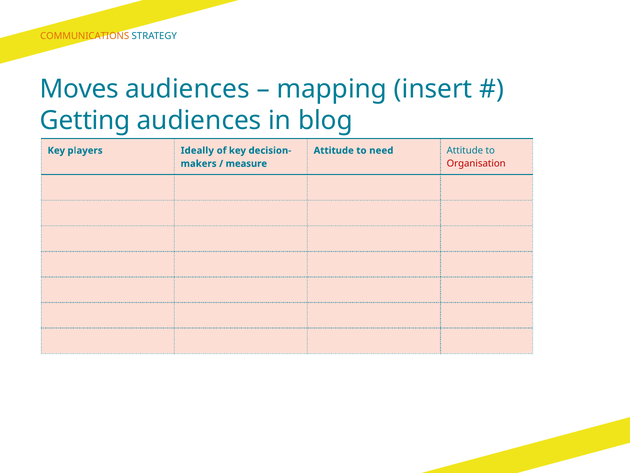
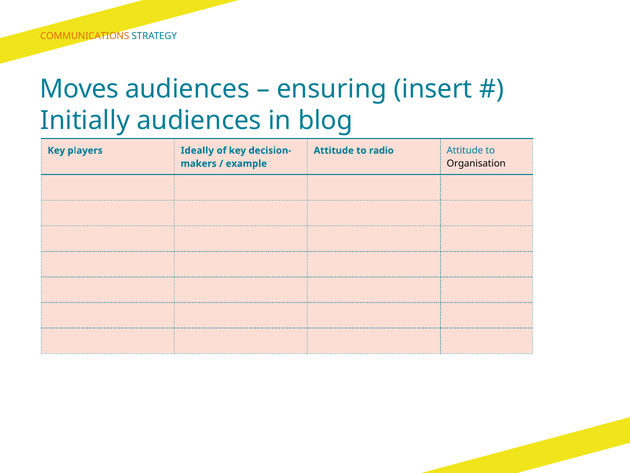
mapping: mapping -> ensuring
Getting: Getting -> Initially
need: need -> radio
Organisation colour: red -> black
measure: measure -> example
